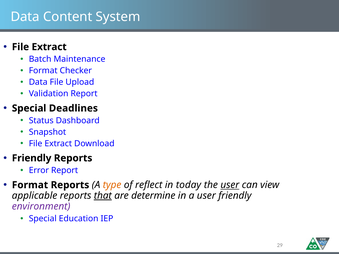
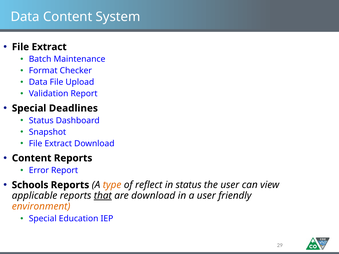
Friendly at (32, 158): Friendly -> Content
Format at (30, 185): Format -> Schools
in today: today -> status
user at (230, 185) underline: present -> none
are determine: determine -> download
environment colour: purple -> orange
